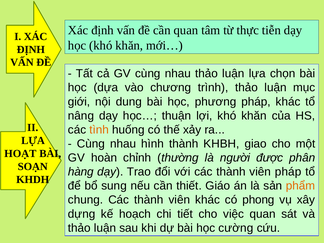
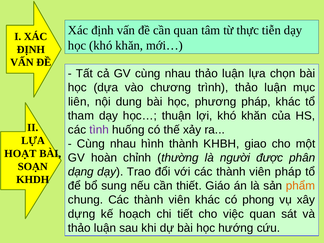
giới: giới -> liên
nâng: nâng -> tham
tình colour: orange -> purple
hàng: hàng -> dạng
cường: cường -> hướng
